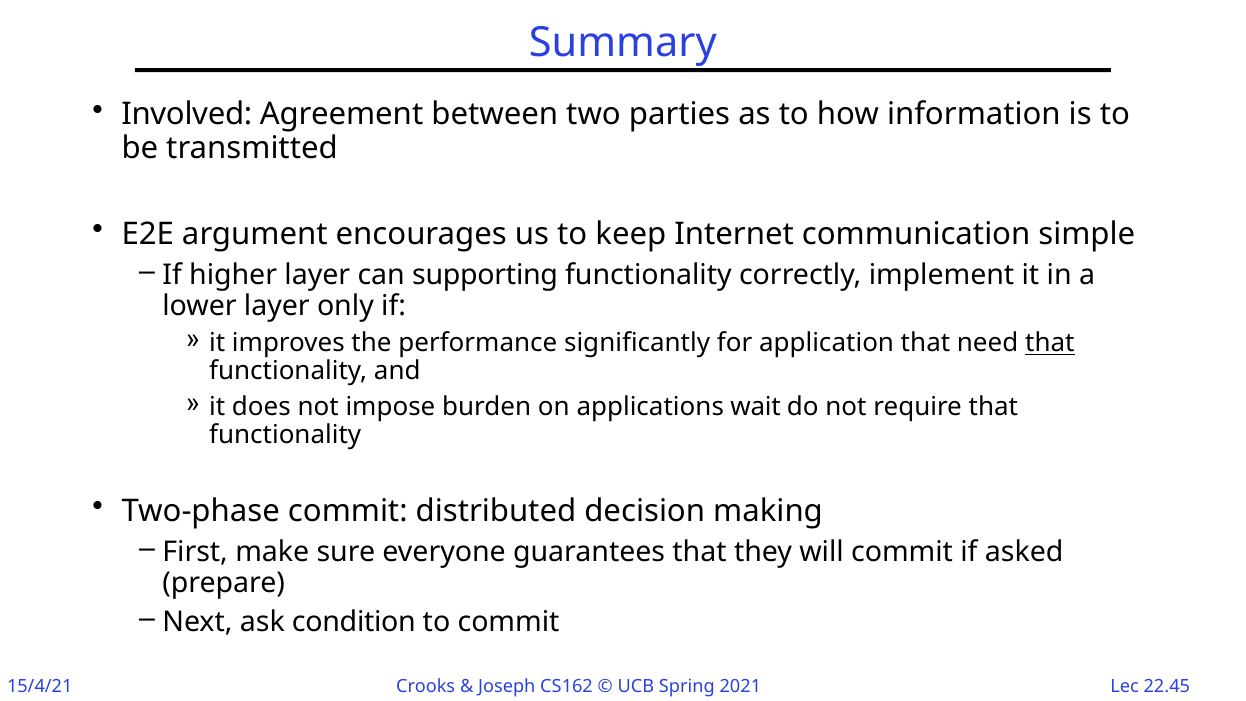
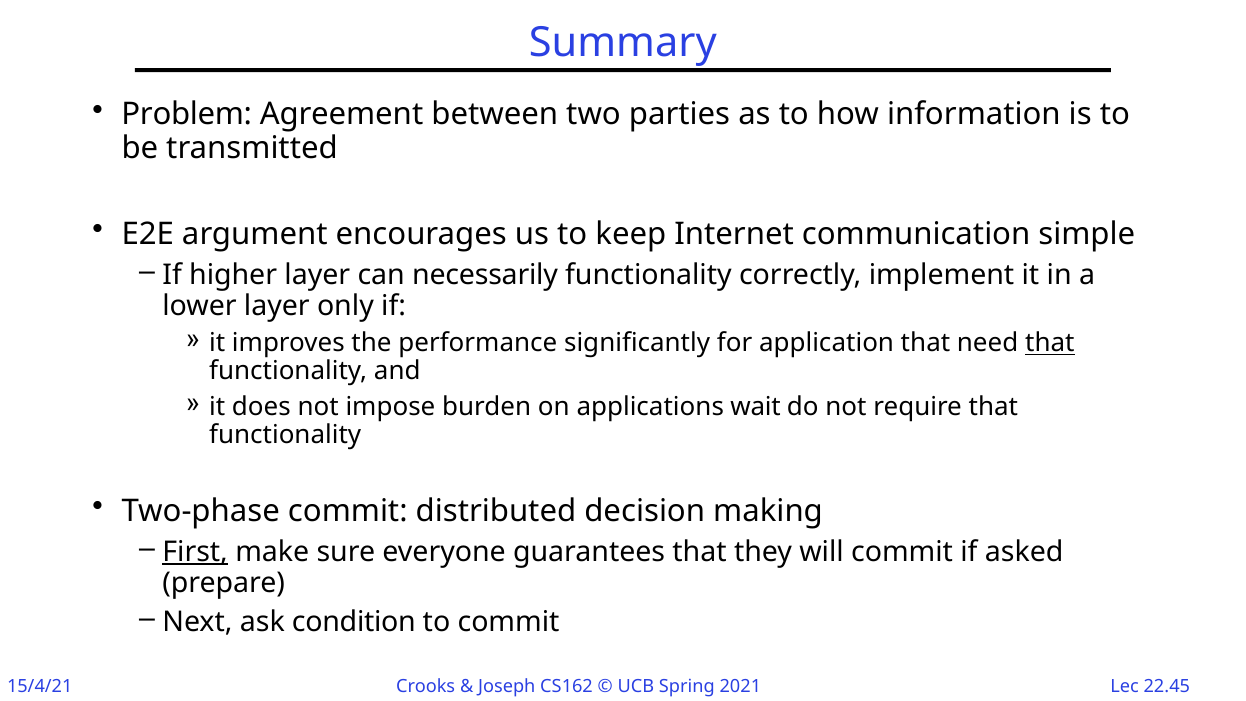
Involved: Involved -> Problem
supporting: supporting -> necessarily
First underline: none -> present
